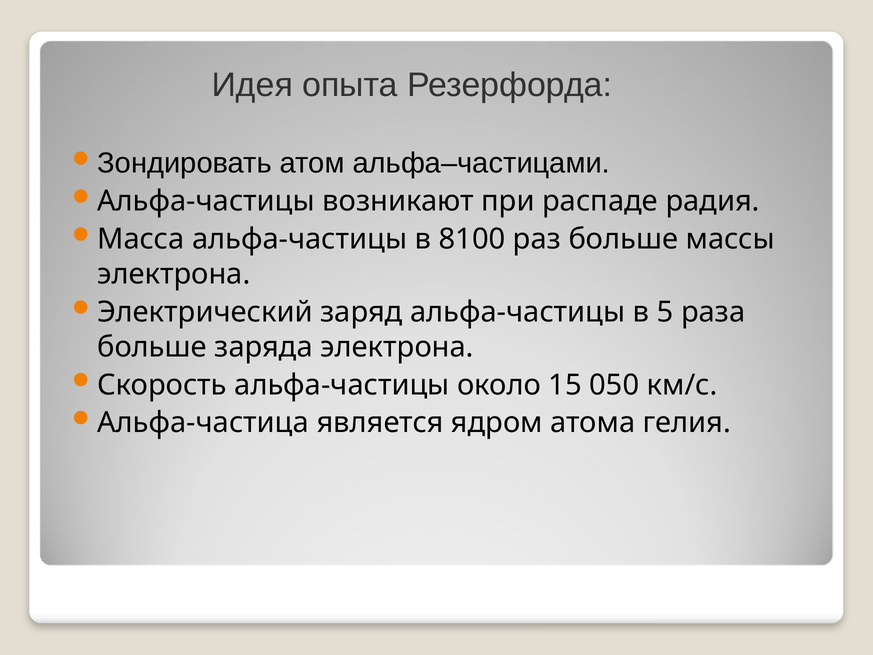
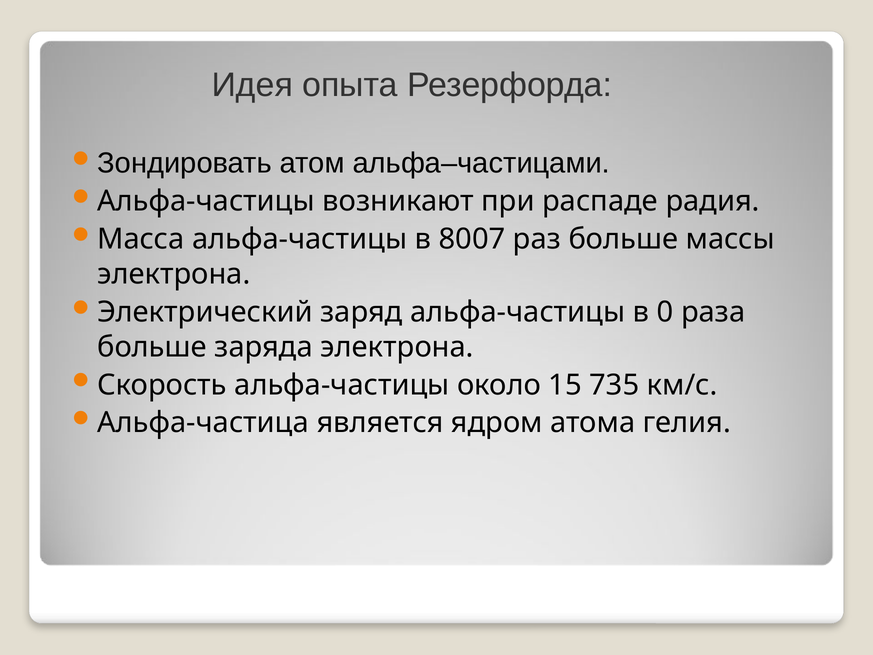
8100: 8100 -> 8007
5: 5 -> 0
050: 050 -> 735
